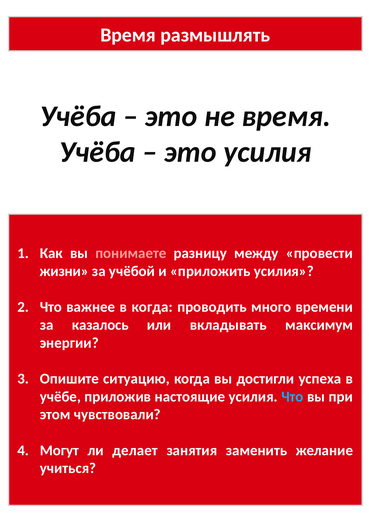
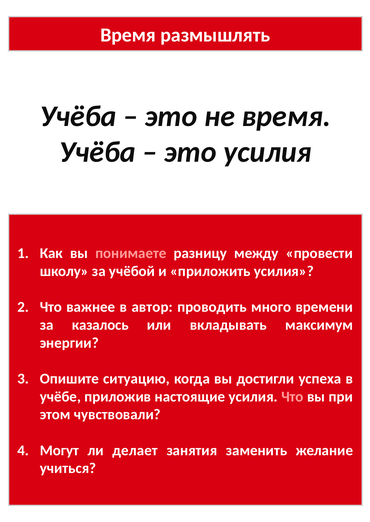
жизни: жизни -> школу
в когда: когда -> автор
Что at (292, 396) colour: light blue -> pink
